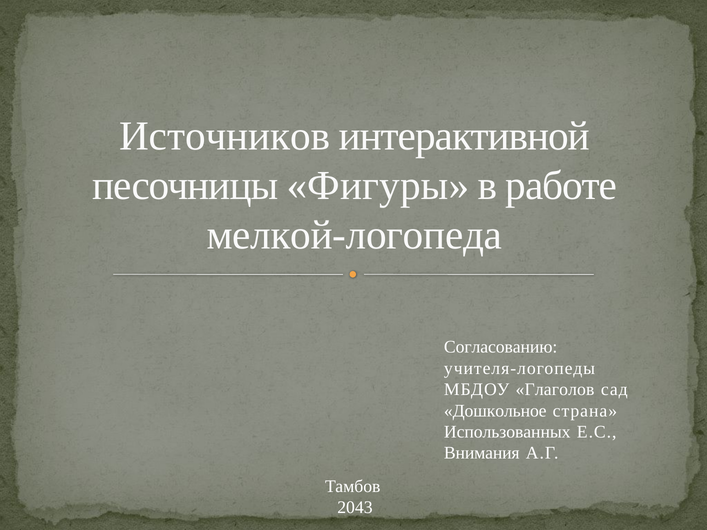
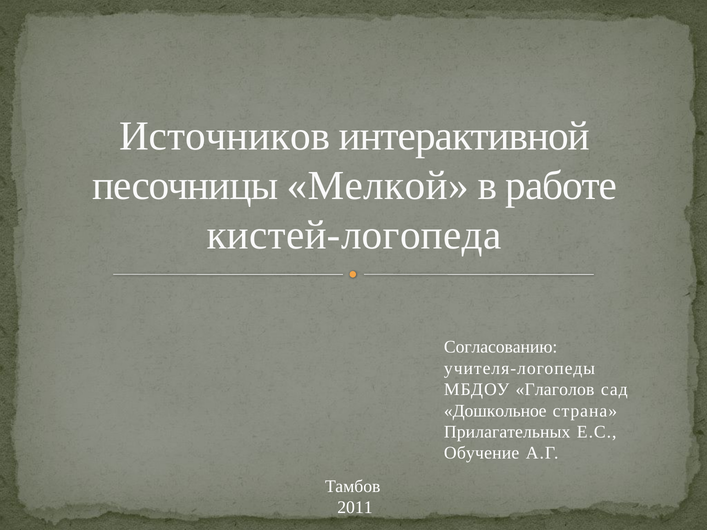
Фигуры: Фигуры -> Мелкой
мелкой-логопеда: мелкой-логопеда -> кистей-логопеда
Использованных: Использованных -> Прилагательных
Внимания: Внимания -> Обучение
2043: 2043 -> 2011
